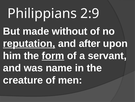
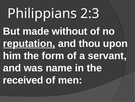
2:9: 2:9 -> 2:3
after: after -> thou
form underline: present -> none
creature: creature -> received
